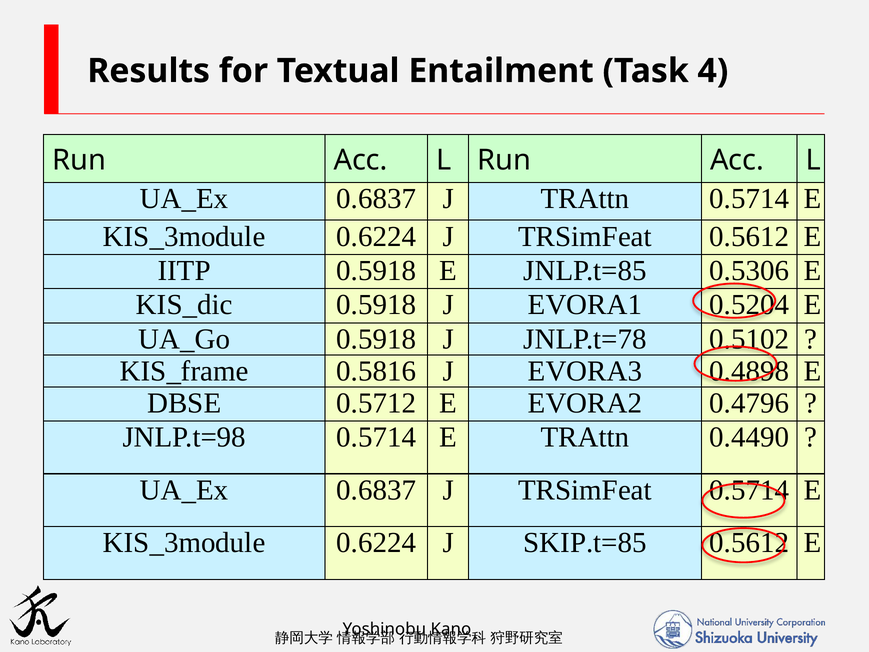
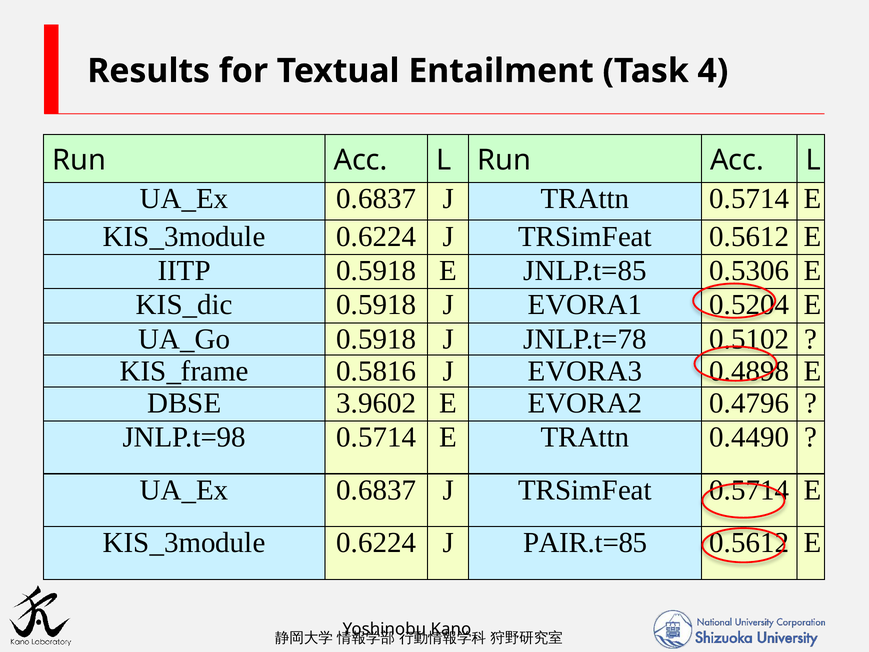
0.5712: 0.5712 -> 3.9602
SKIP.t=85: SKIP.t=85 -> PAIR.t=85
